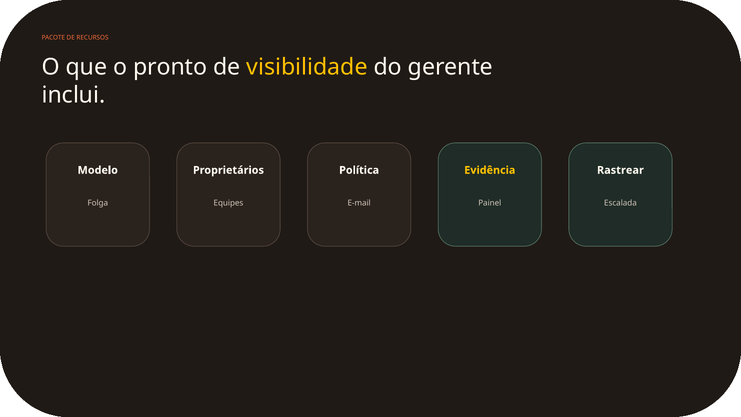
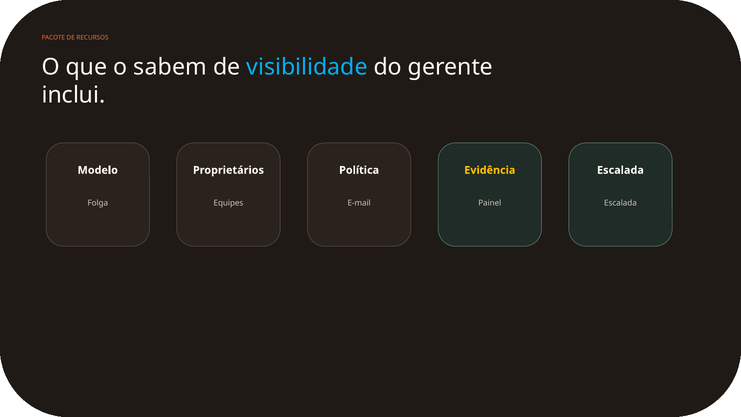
pronto: pronto -> sabem
visibilidade colour: yellow -> light blue
Rastrear at (620, 170): Rastrear -> Escalada
